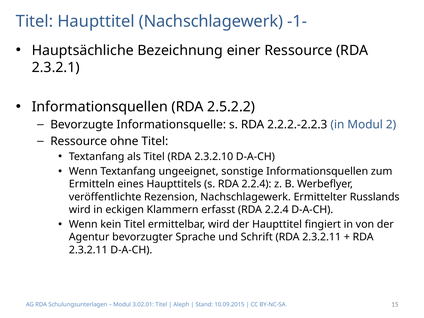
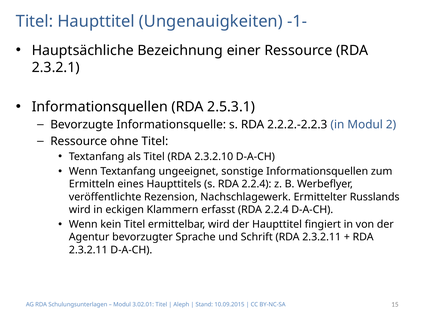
Haupttitel Nachschlagewerk: Nachschlagewerk -> Ungenauigkeiten
2.5.2.2: 2.5.2.2 -> 2.5.3.1
